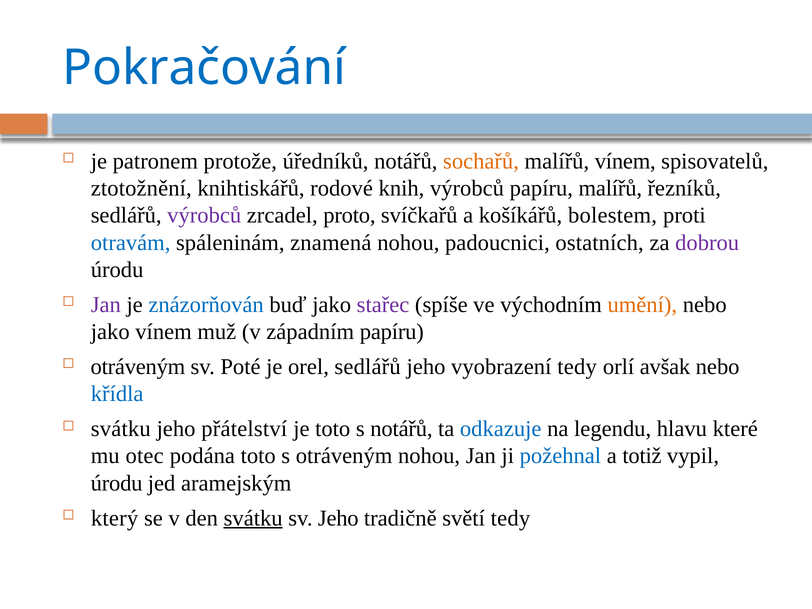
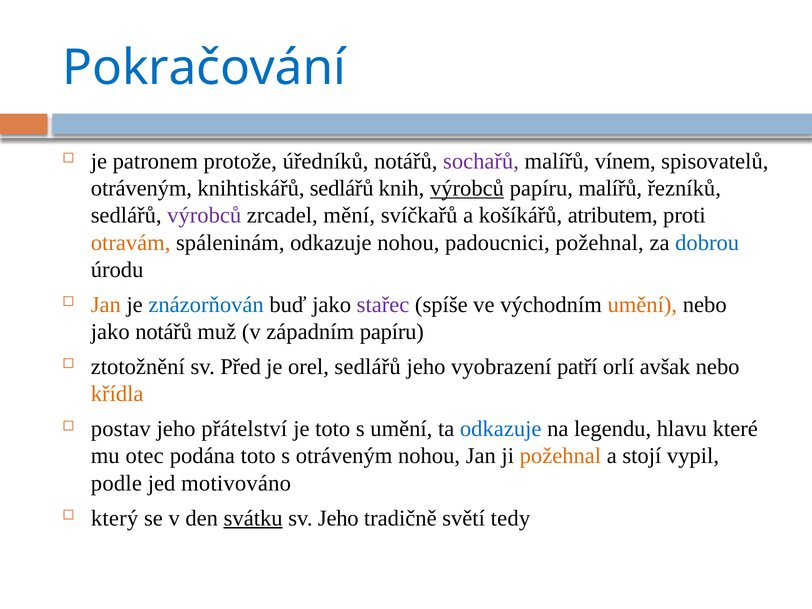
sochařů colour: orange -> purple
ztotožnění at (141, 188): ztotožnění -> otráveným
knihtiskářů rodové: rodové -> sedlářů
výrobců at (467, 188) underline: none -> present
proto: proto -> mění
bolestem: bolestem -> atributem
otravám colour: blue -> orange
spáleninám znamená: znamená -> odkazuje
padoucnici ostatních: ostatních -> požehnal
dobrou colour: purple -> blue
Jan at (106, 305) colour: purple -> orange
jako vínem: vínem -> notářů
otráveným at (138, 367): otráveným -> ztotožnění
Poté: Poté -> Před
vyobrazení tedy: tedy -> patří
křídla colour: blue -> orange
svátku at (121, 429): svátku -> postav
s notářů: notářů -> umění
požehnal at (560, 456) colour: blue -> orange
totiž: totiž -> stojí
úrodu at (117, 483): úrodu -> podle
aramejským: aramejským -> motivováno
